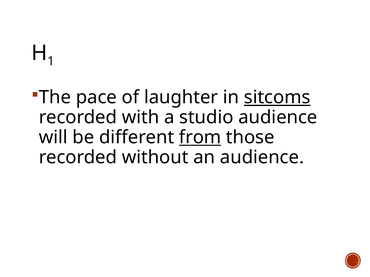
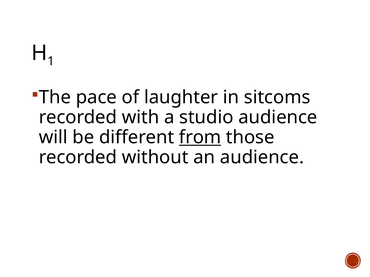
sitcoms underline: present -> none
